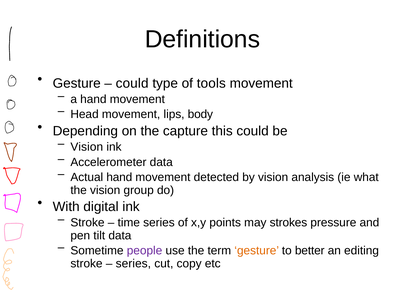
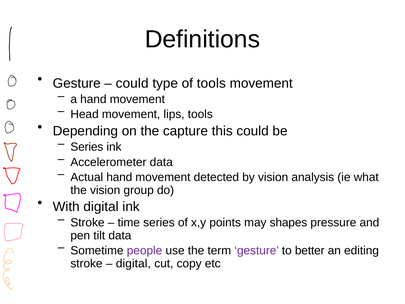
lips body: body -> tools
Vision at (87, 147): Vision -> Series
strokes: strokes -> shapes
gesture at (257, 250) colour: orange -> purple
series at (133, 263): series -> digital
